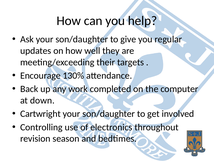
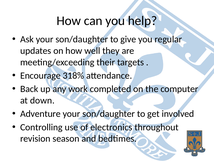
130%: 130% -> 318%
Cartwright: Cartwright -> Adventure
